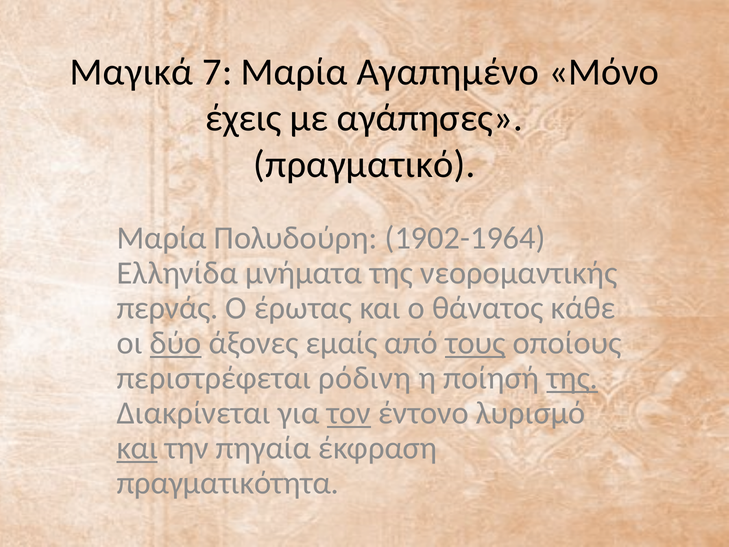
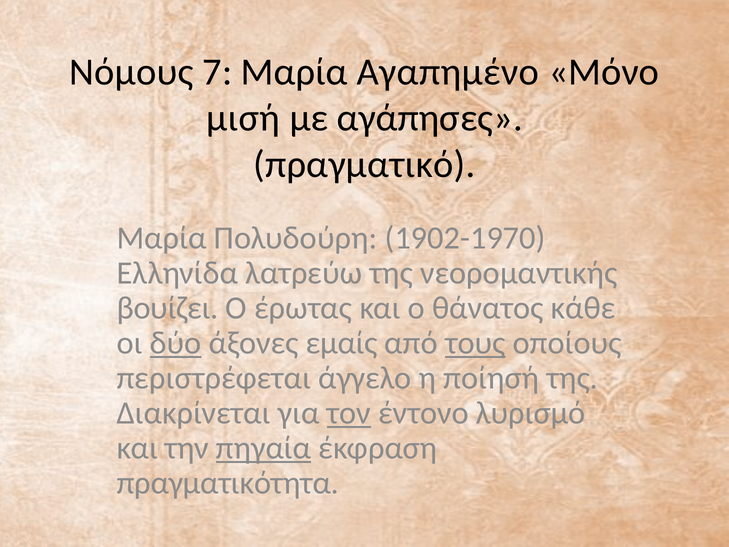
Μαγικά: Μαγικά -> Νόμους
έχεις: έχεις -> μισή
1902-1964: 1902-1964 -> 1902-1970
μνήματα: μνήματα -> λατρεύω
περνάς: περνάς -> βουίζει
ρόδινη: ρόδινη -> άγγελο
της at (572, 378) underline: present -> none
και at (137, 448) underline: present -> none
πηγαία underline: none -> present
